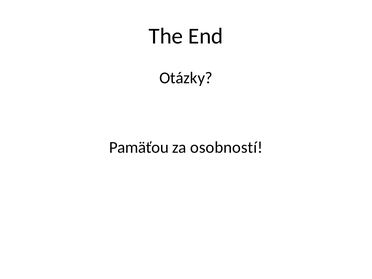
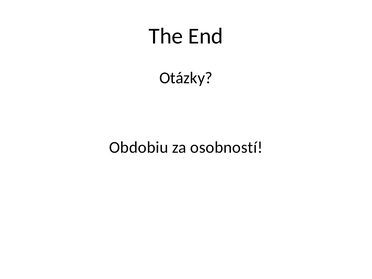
Pamäťou: Pamäťou -> Obdobiu
